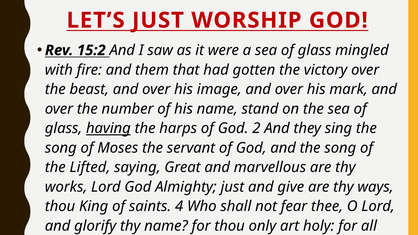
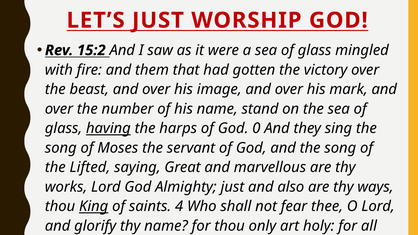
2: 2 -> 0
give: give -> also
King underline: none -> present
